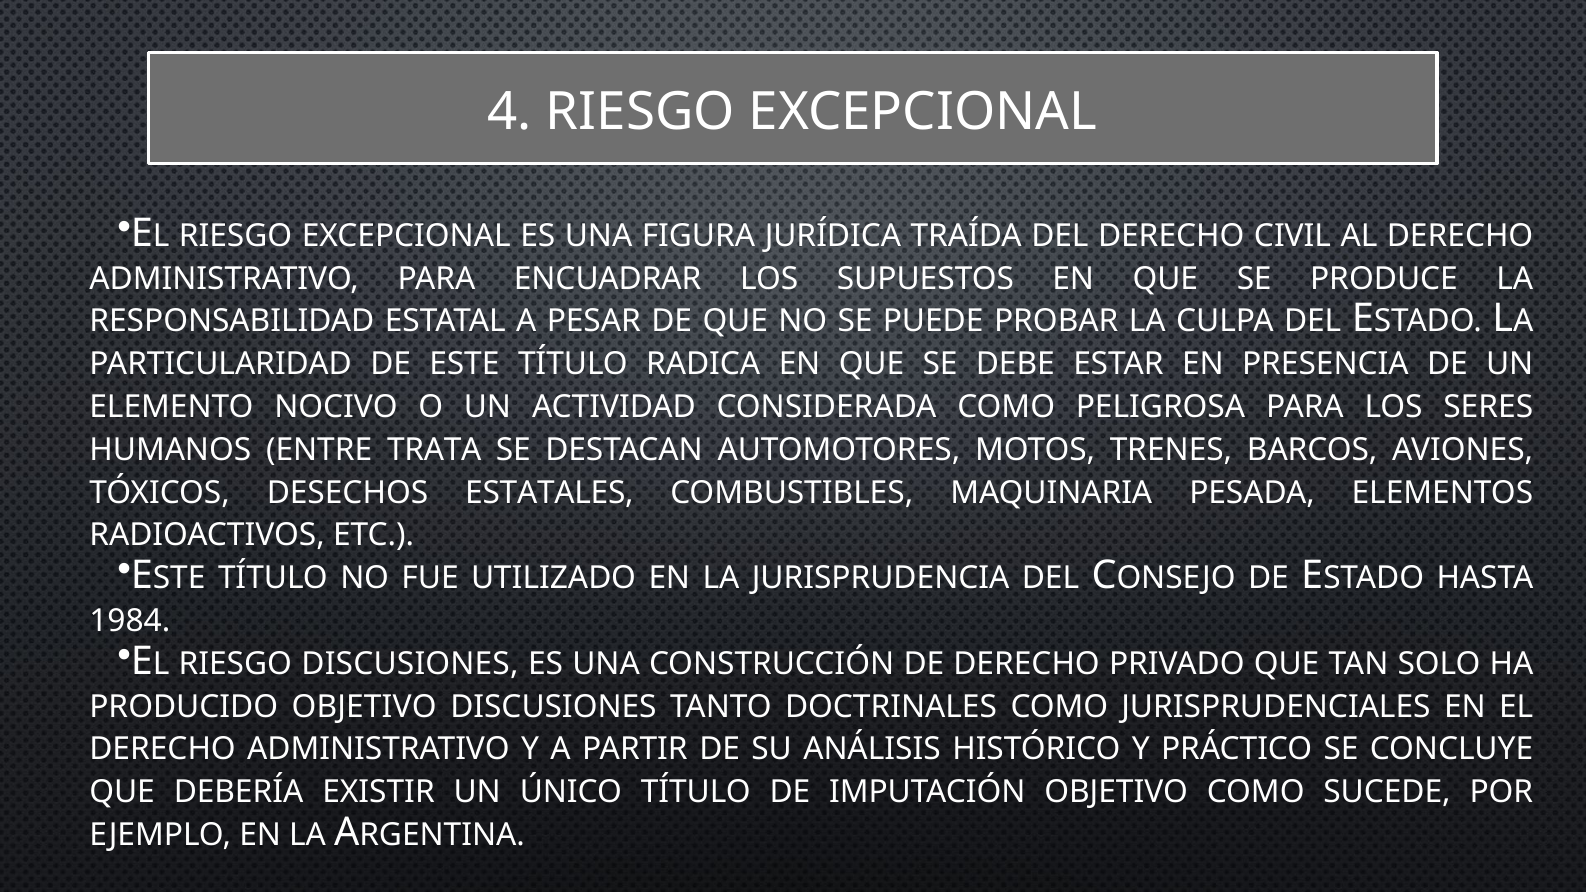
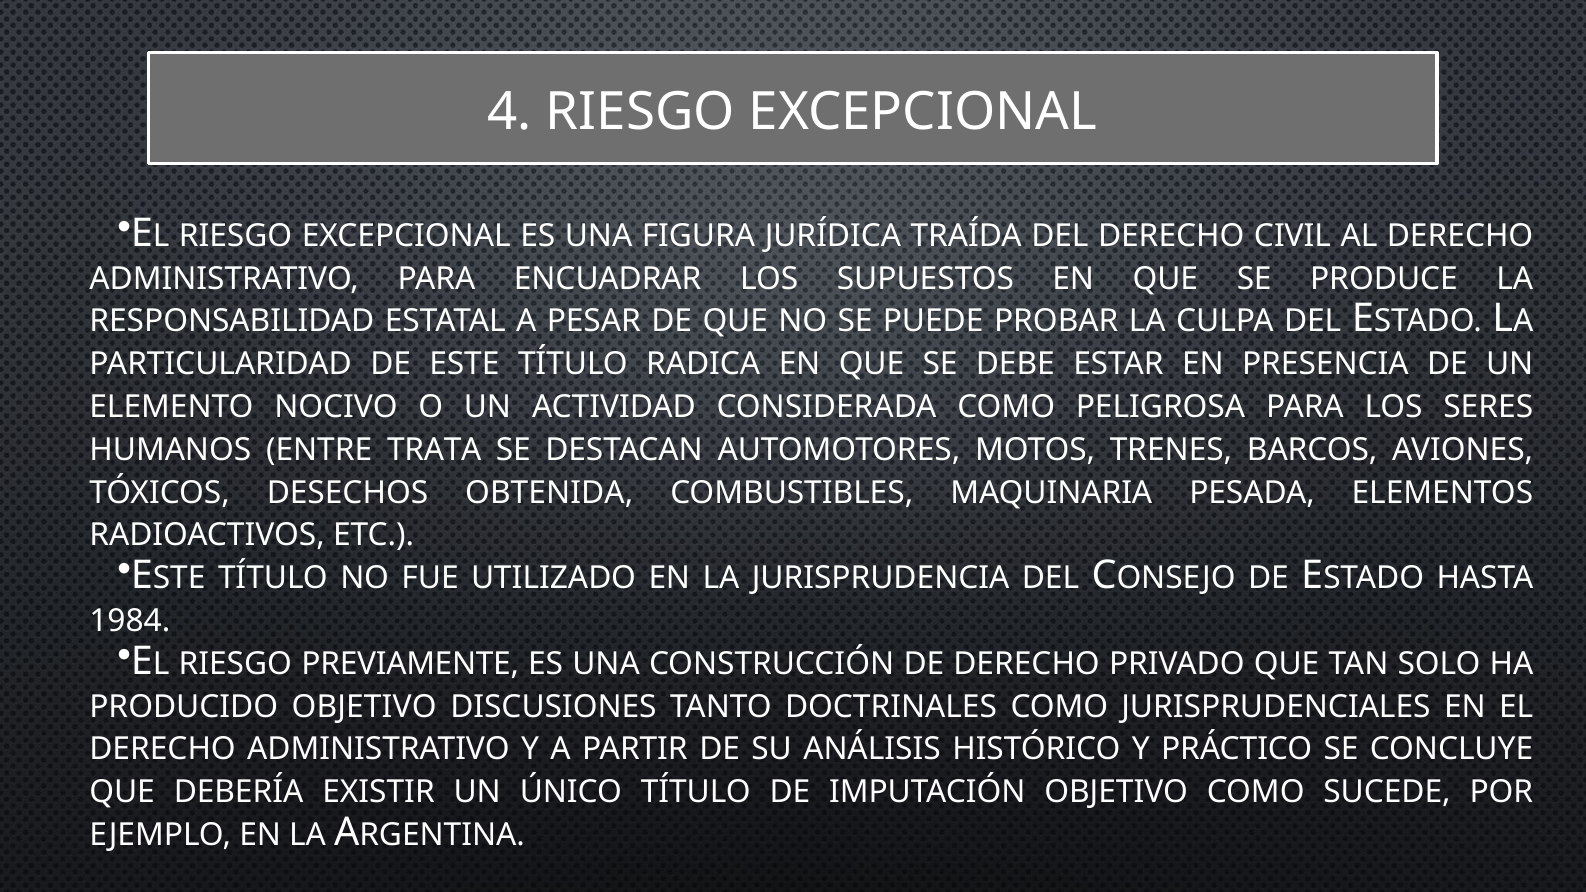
ESTATALES: ESTATALES -> OBTENIDA
RIESGO DISCUSIONES: DISCUSIONES -> PREVIAMENTE
